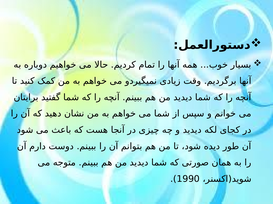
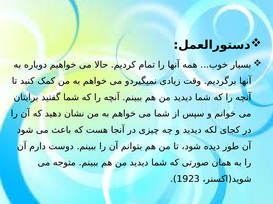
1990: 1990 -> 1923
